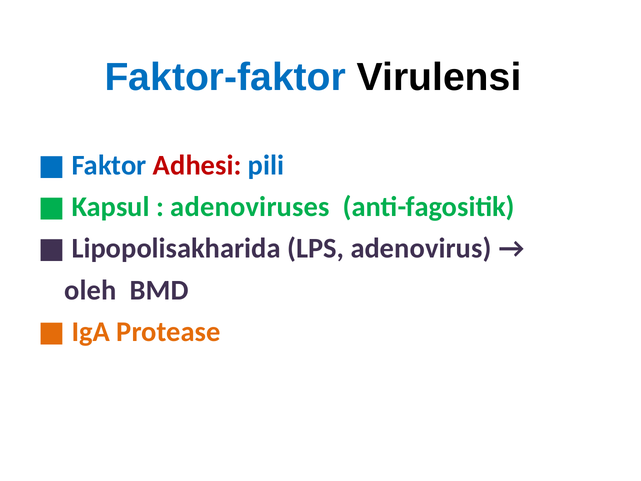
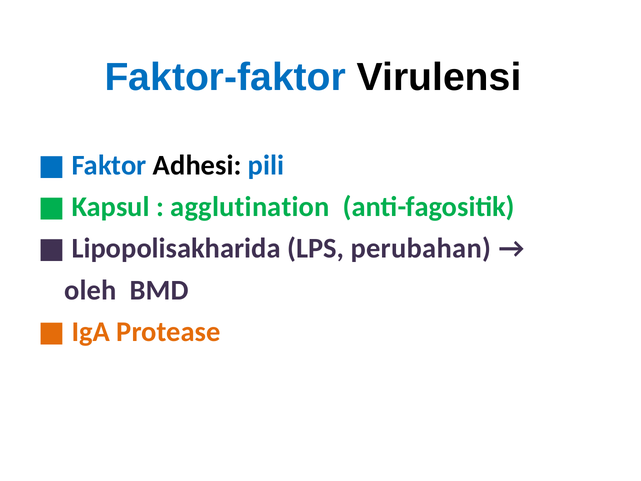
Adhesi colour: red -> black
adenoviruses: adenoviruses -> agglutination
adenovirus: adenovirus -> perubahan
